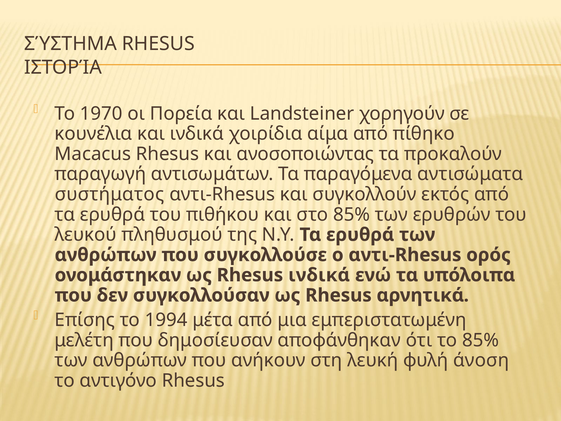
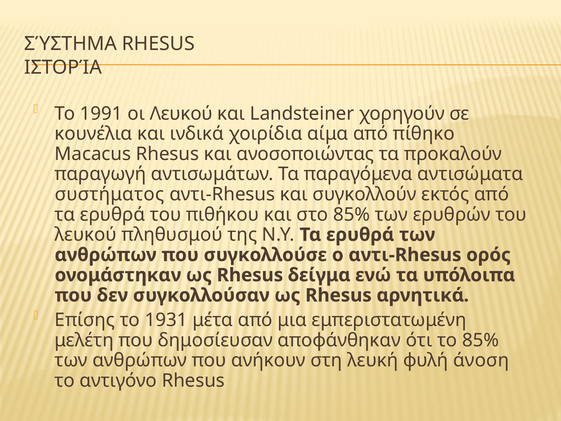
1970: 1970 -> 1991
οι Πορεία: Πορεία -> Λευκού
Rhesus ινδικά: ινδικά -> δείγμα
1994: 1994 -> 1931
